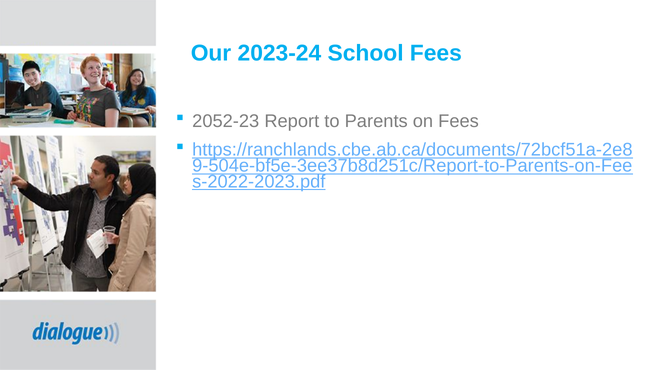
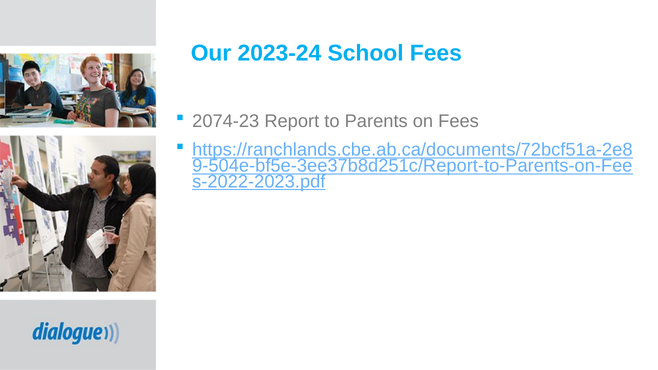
2052-23: 2052-23 -> 2074-23
